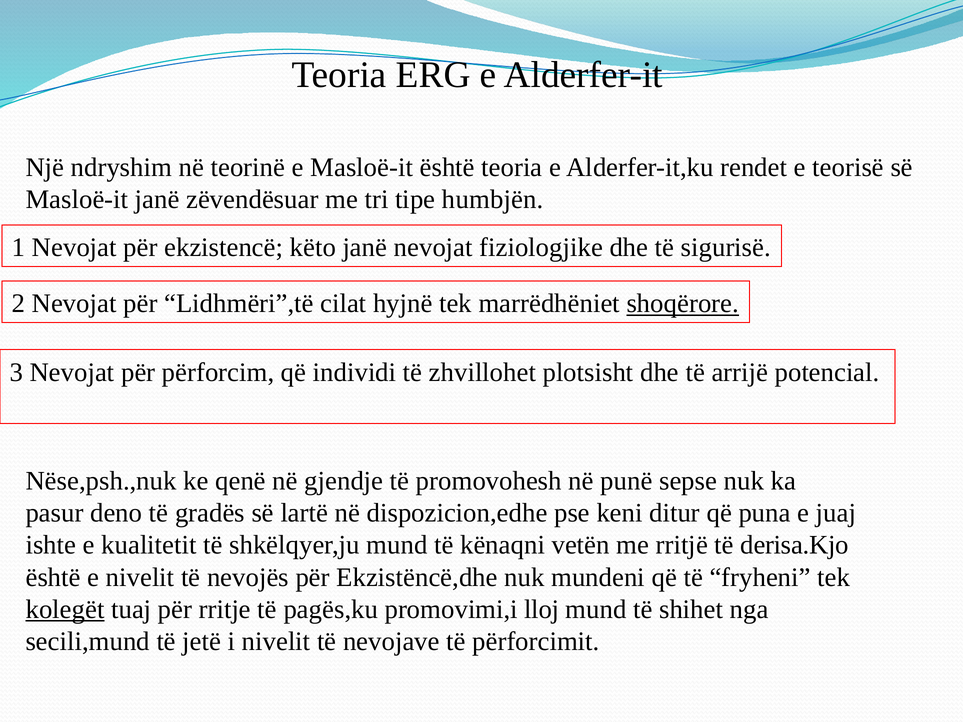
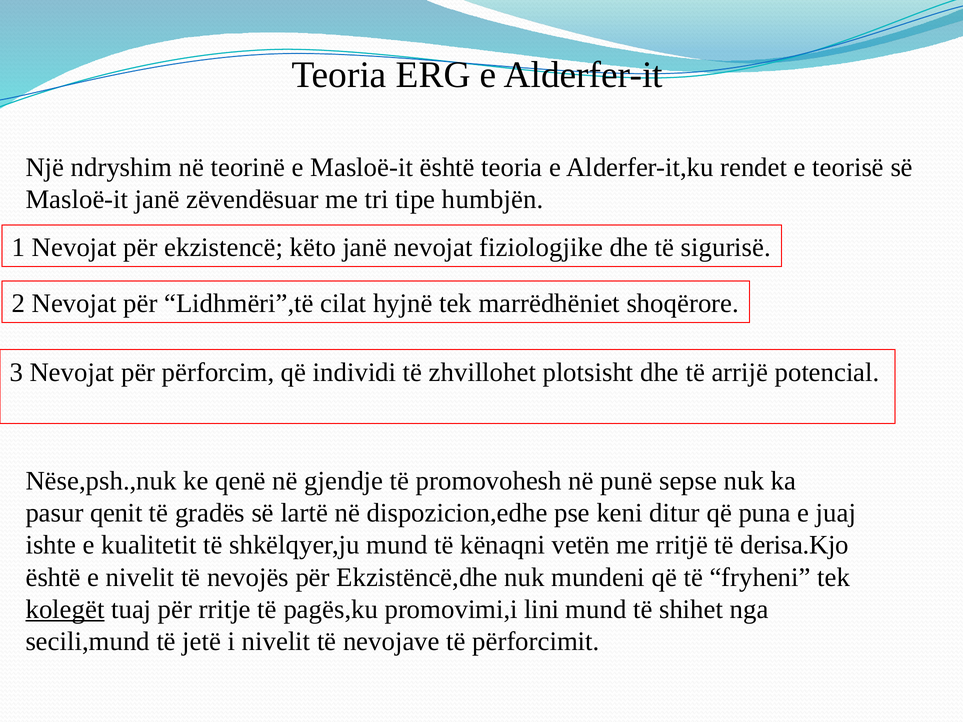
shoqërore underline: present -> none
deno: deno -> qenit
lloj: lloj -> lini
